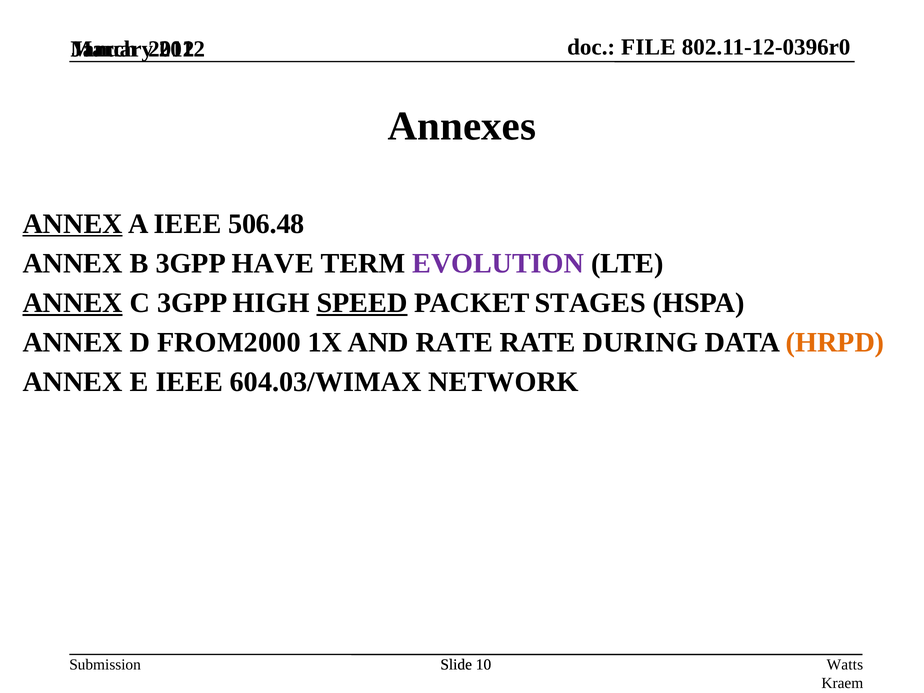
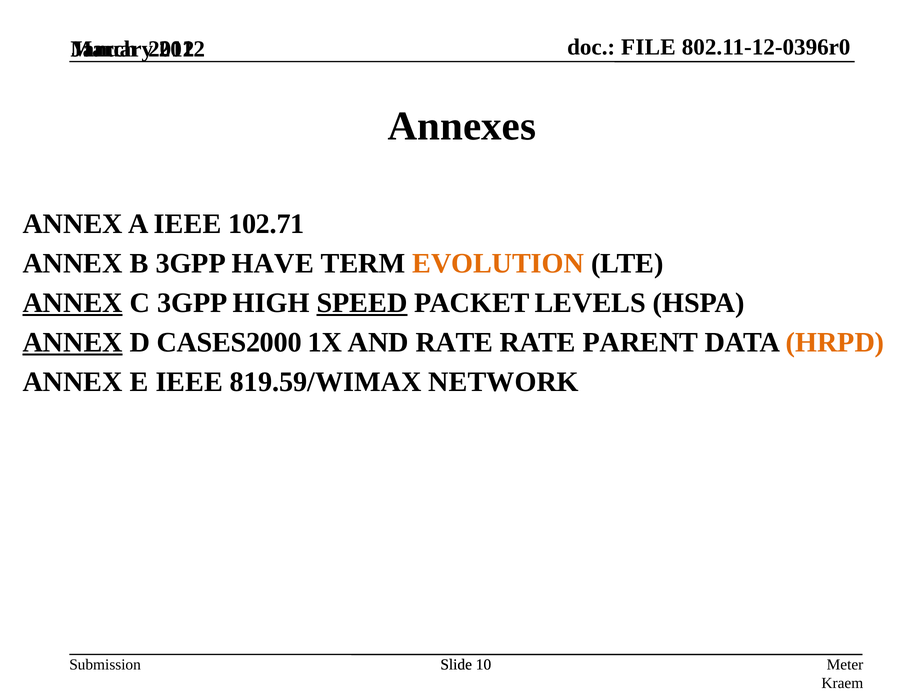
ANNEX at (73, 224) underline: present -> none
506.48: 506.48 -> 102.71
EVOLUTION colour: purple -> orange
STAGES: STAGES -> LEVELS
ANNEX at (73, 342) underline: none -> present
FROM2000: FROM2000 -> CASES2000
DURING: DURING -> PARENT
604.03/WIMAX: 604.03/WIMAX -> 819.59/WIMAX
Watts: Watts -> Meter
